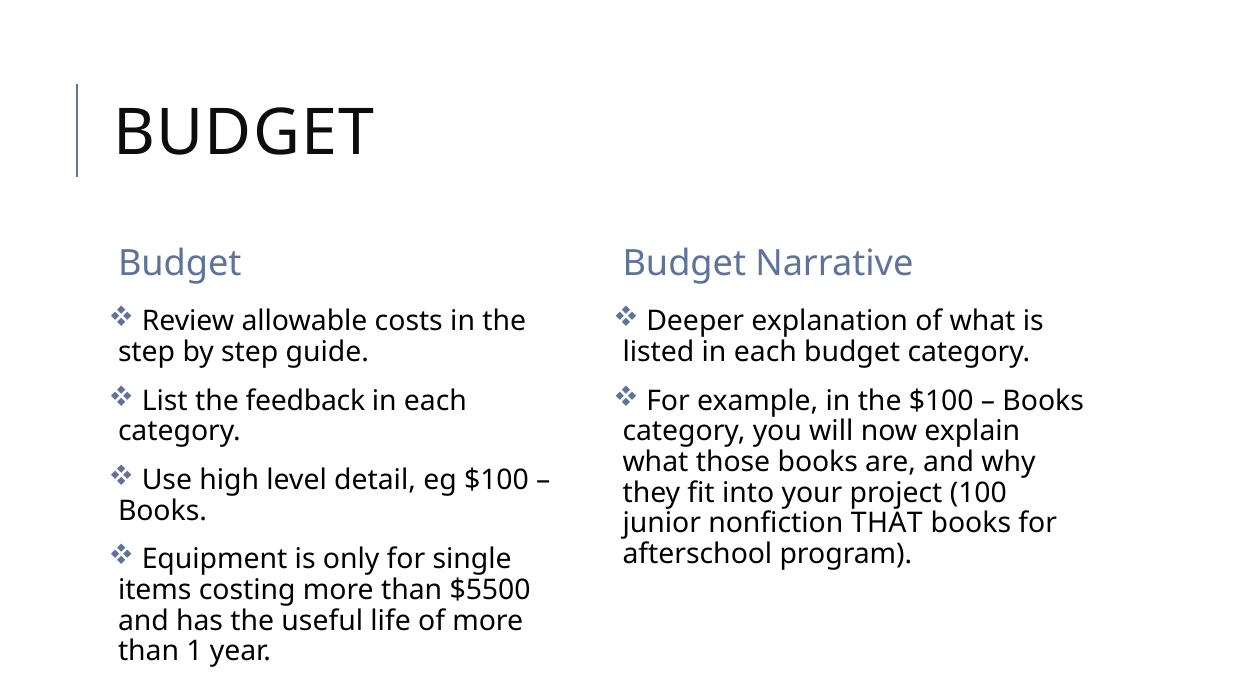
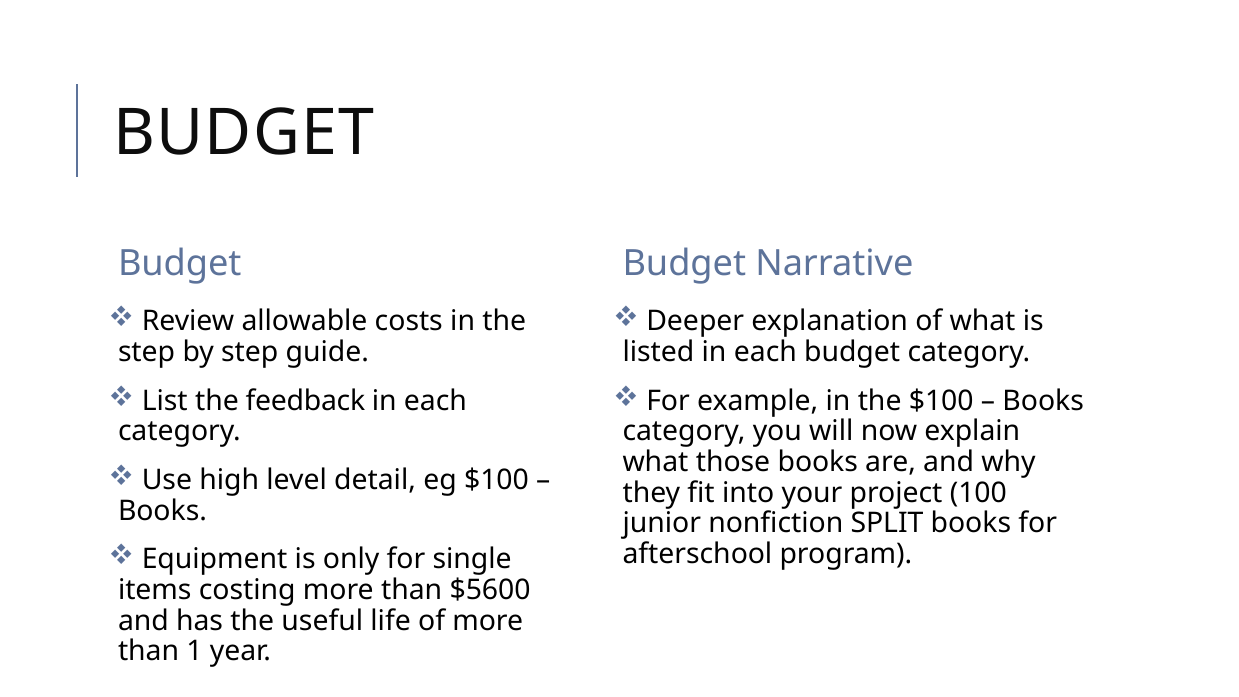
THAT: THAT -> SPLIT
$5500: $5500 -> $5600
